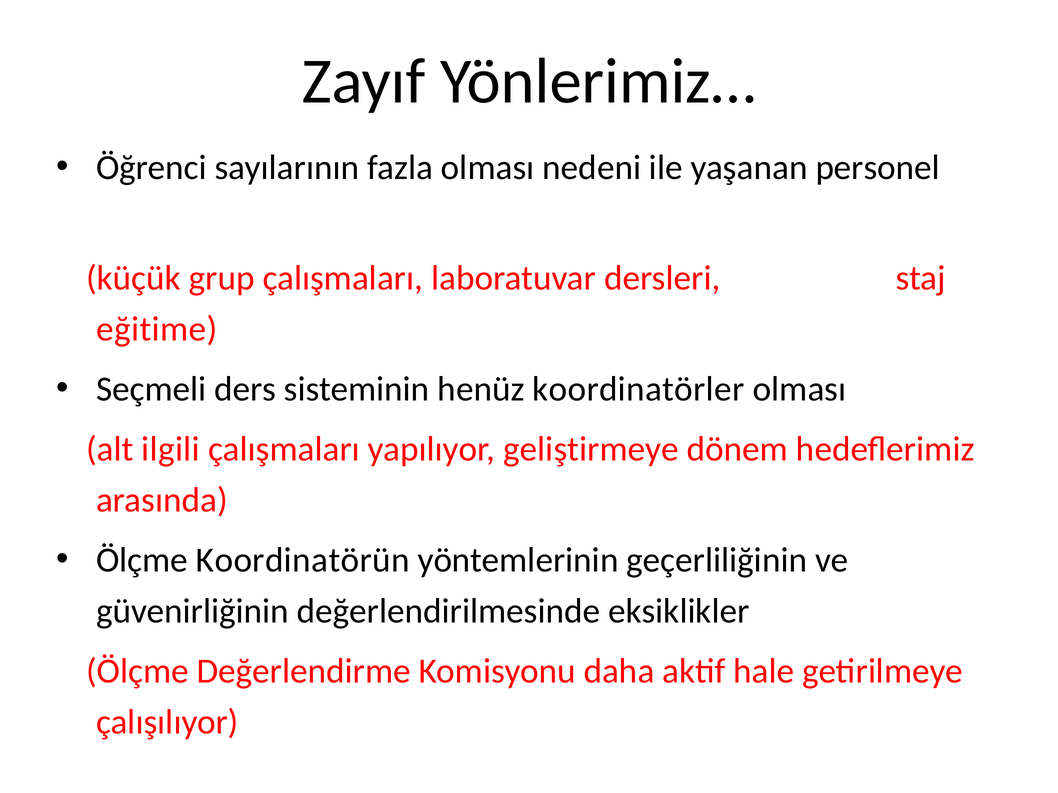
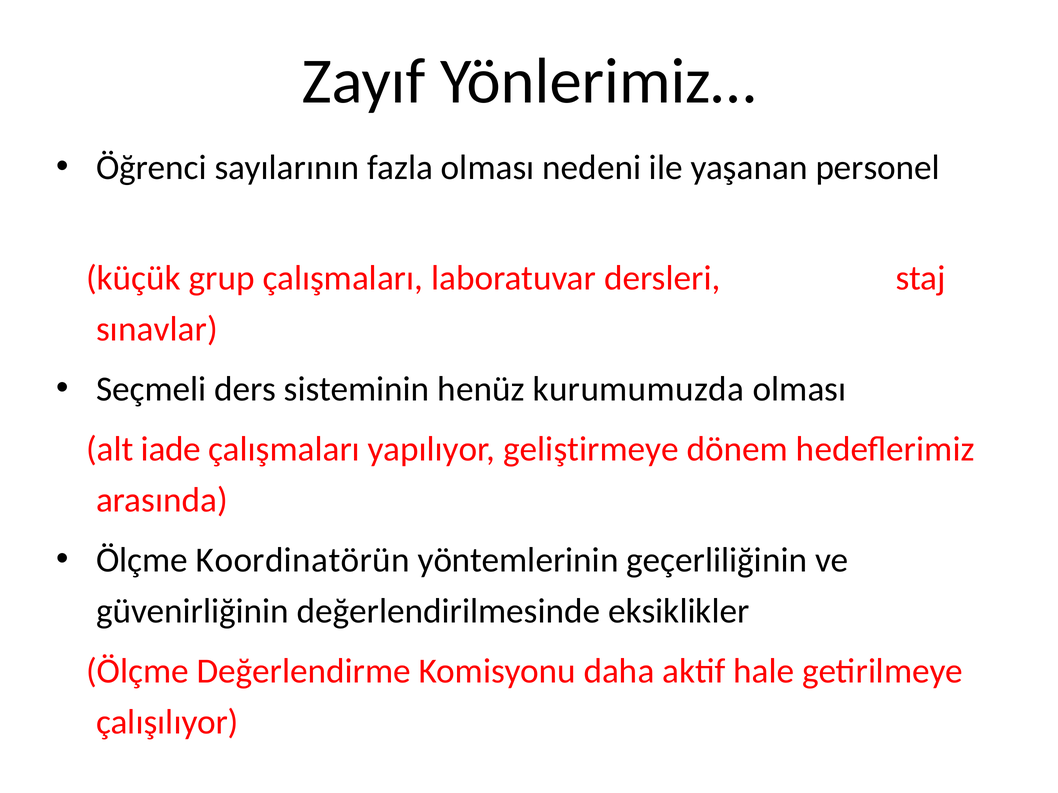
eğitime: eğitime -> sınavlar
koordinatörler: koordinatörler -> kurumumuzda
ilgili: ilgili -> iade
